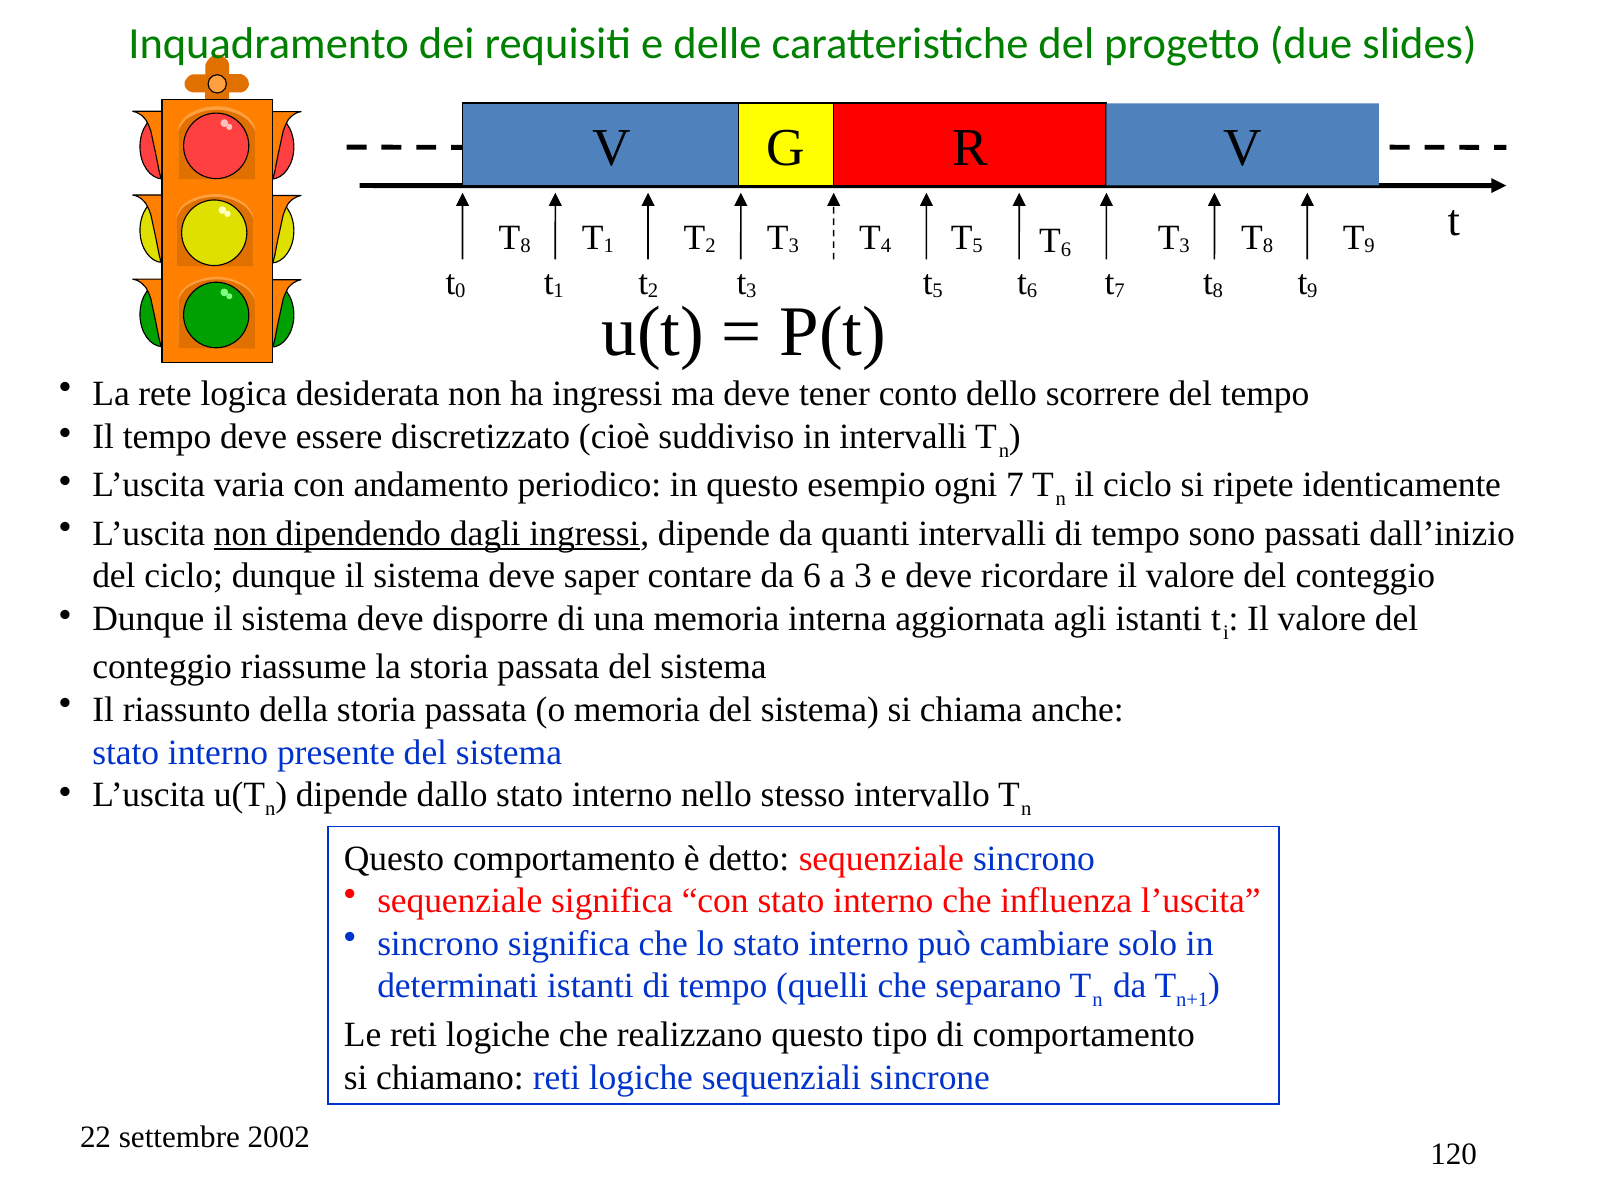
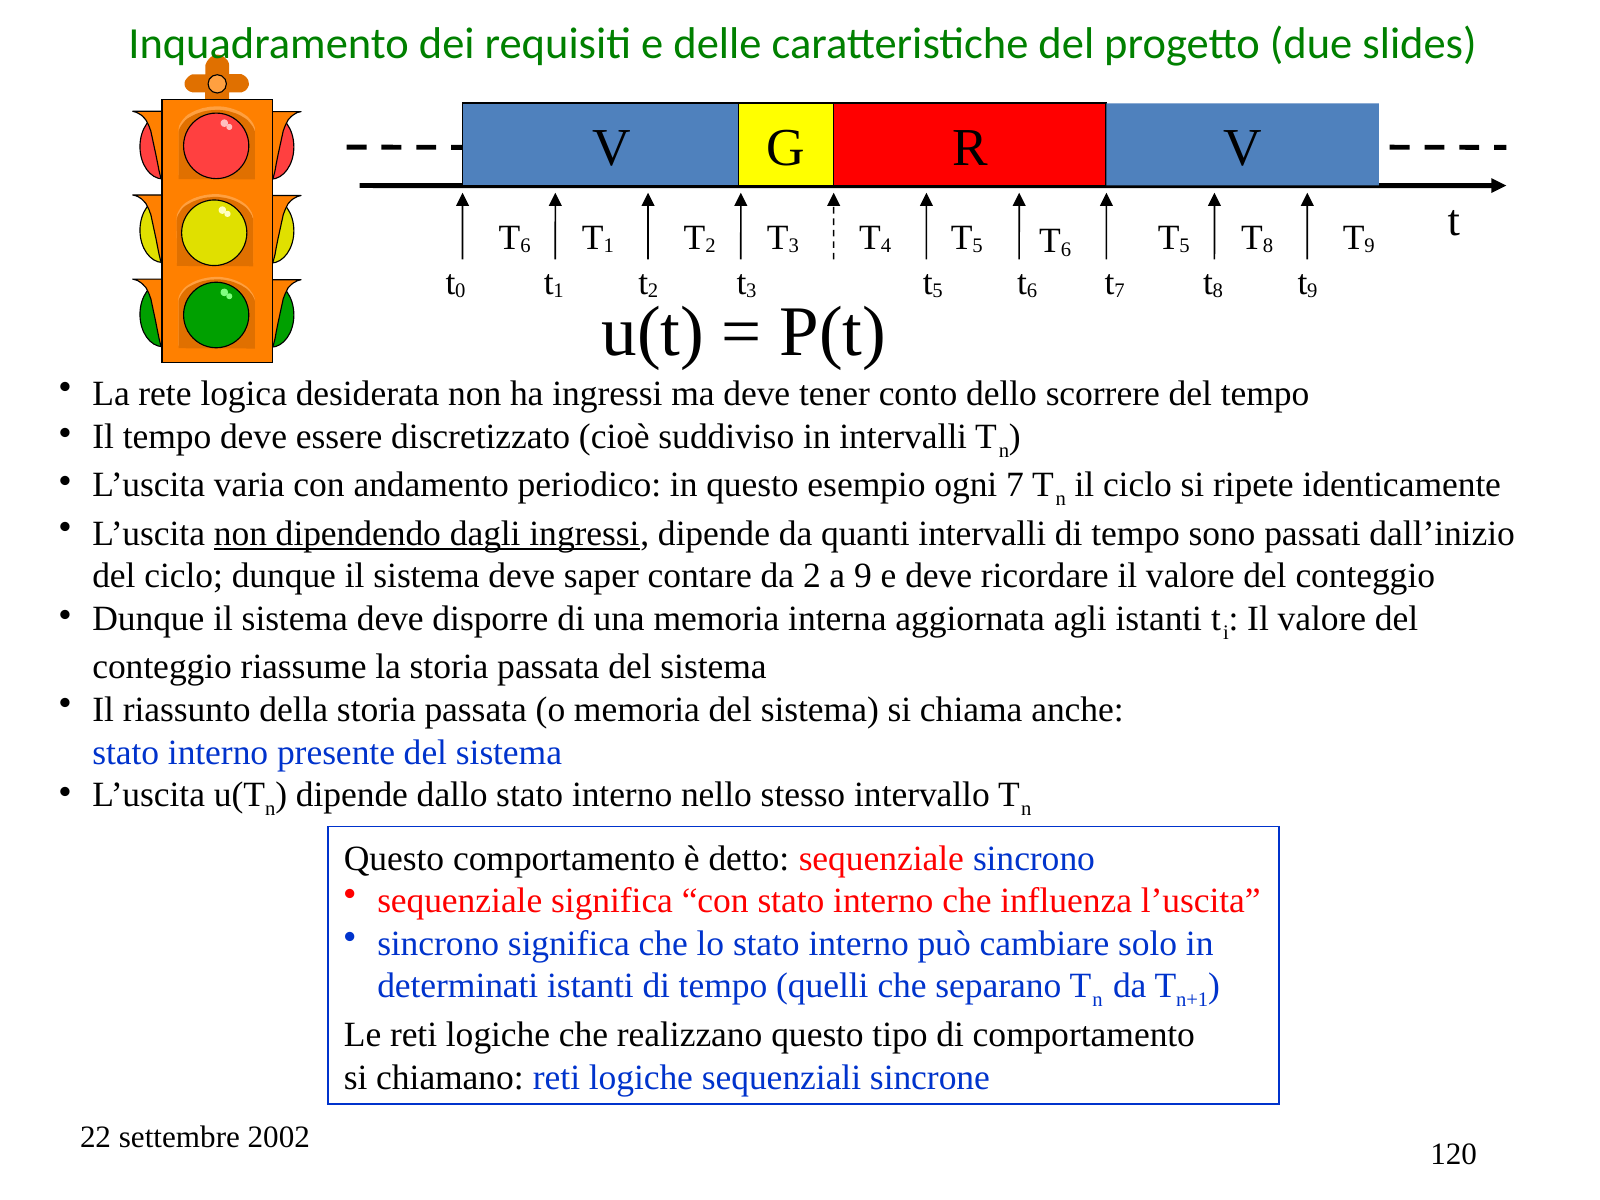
8 at (525, 246): 8 -> 6
3 at (1185, 246): 3 -> 5
da 6: 6 -> 2
a 3: 3 -> 9
